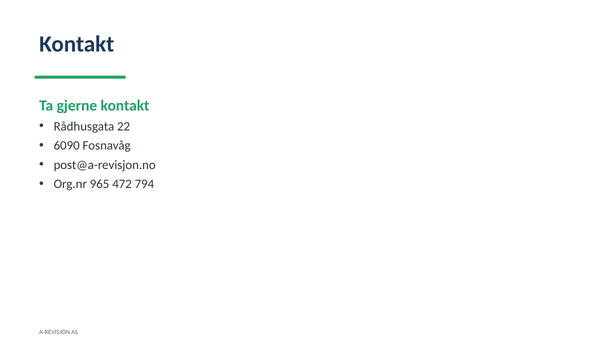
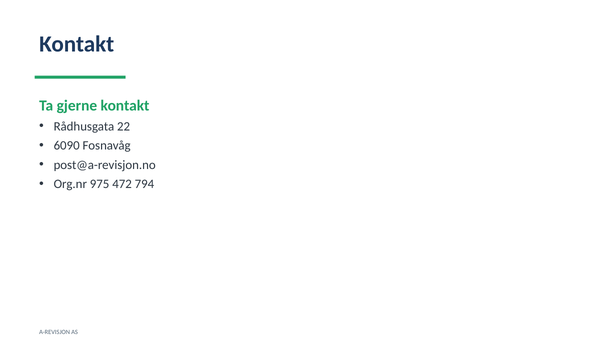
965: 965 -> 975
